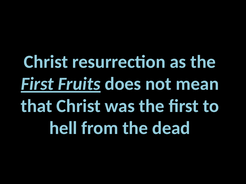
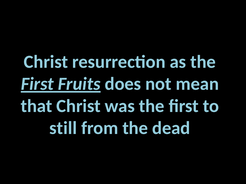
hell: hell -> still
